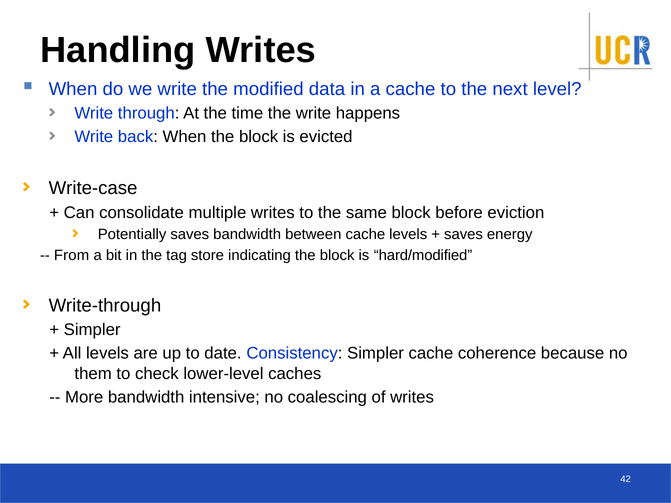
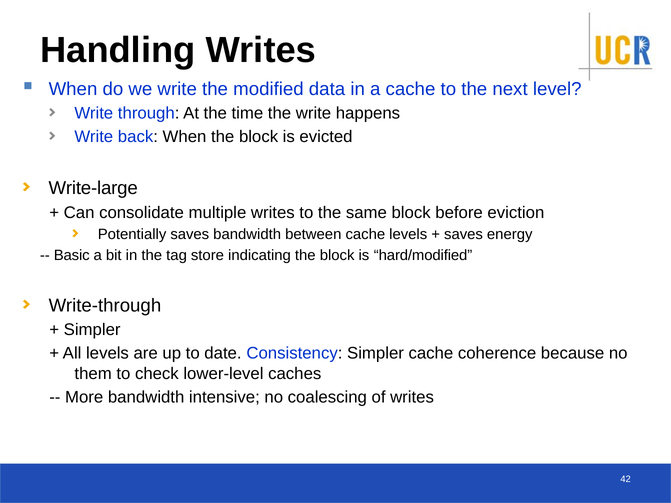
Write-case: Write-case -> Write-large
From: From -> Basic
